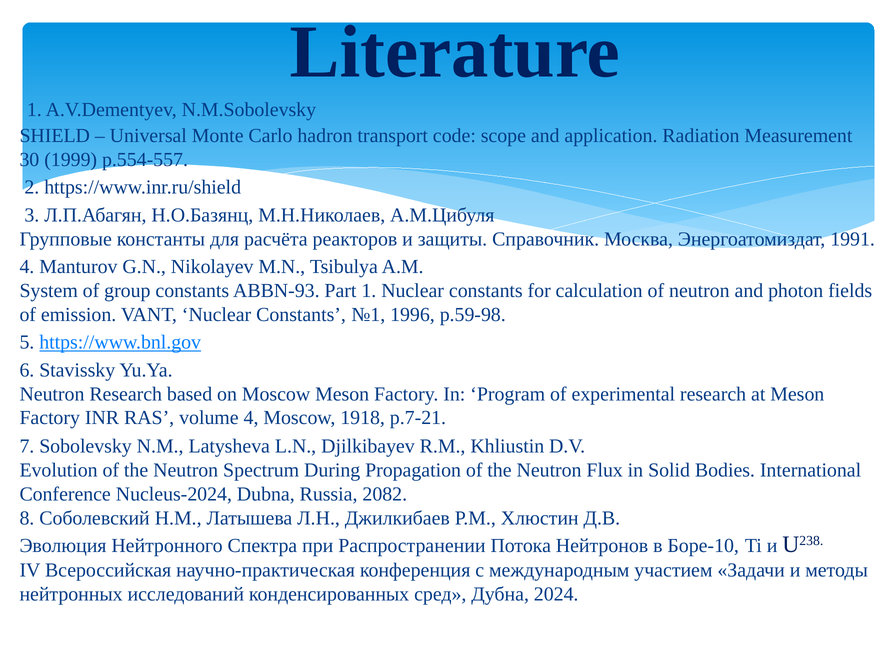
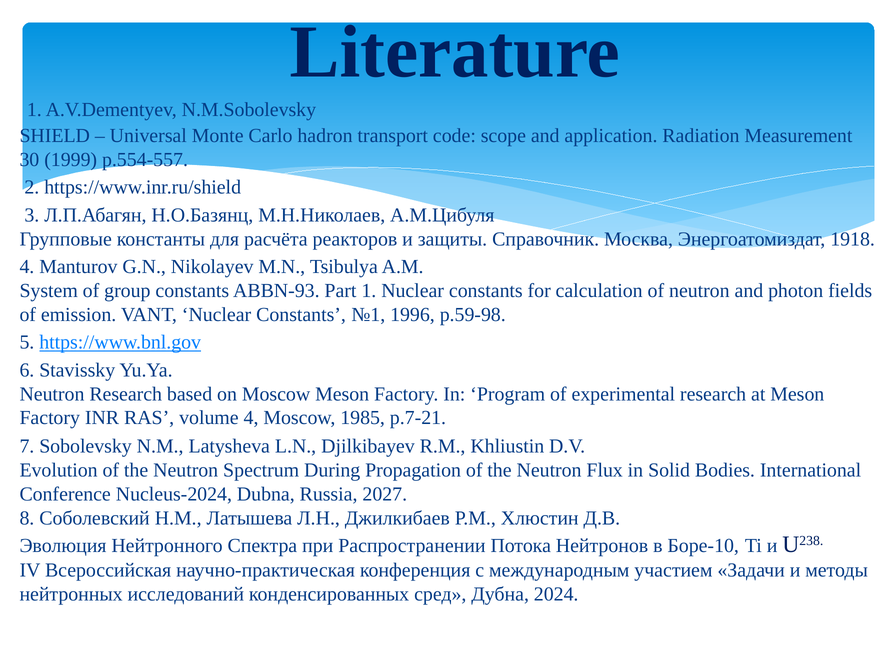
1991: 1991 -> 1918
1918: 1918 -> 1985
2082: 2082 -> 2027
